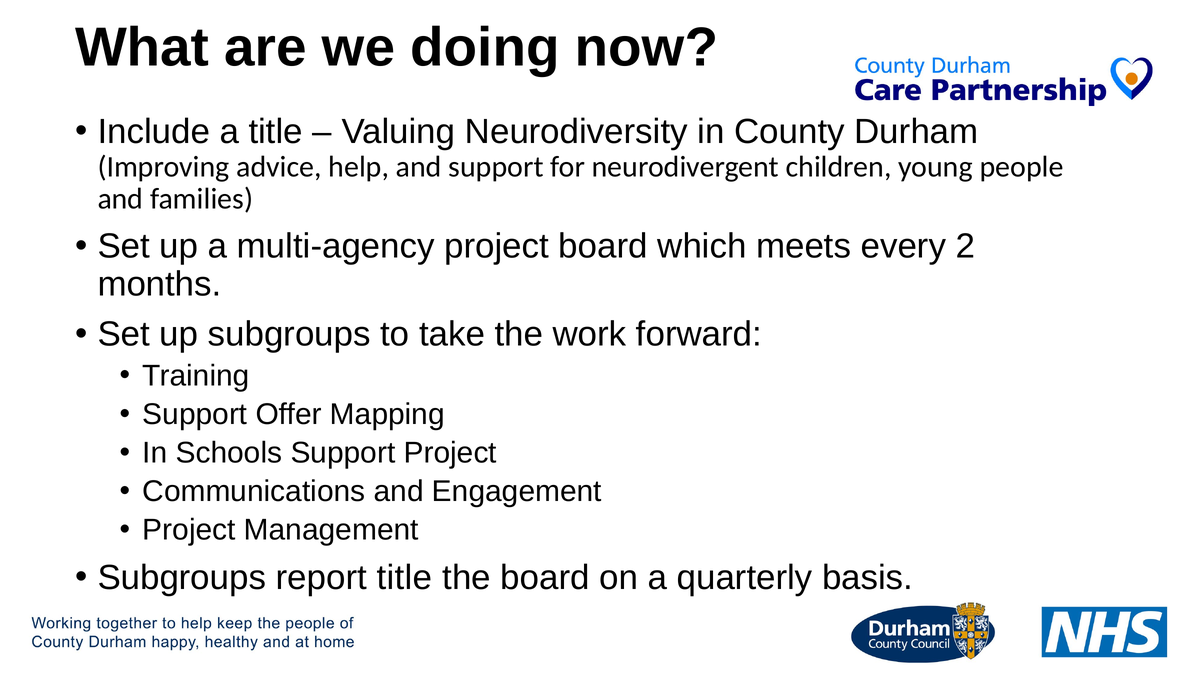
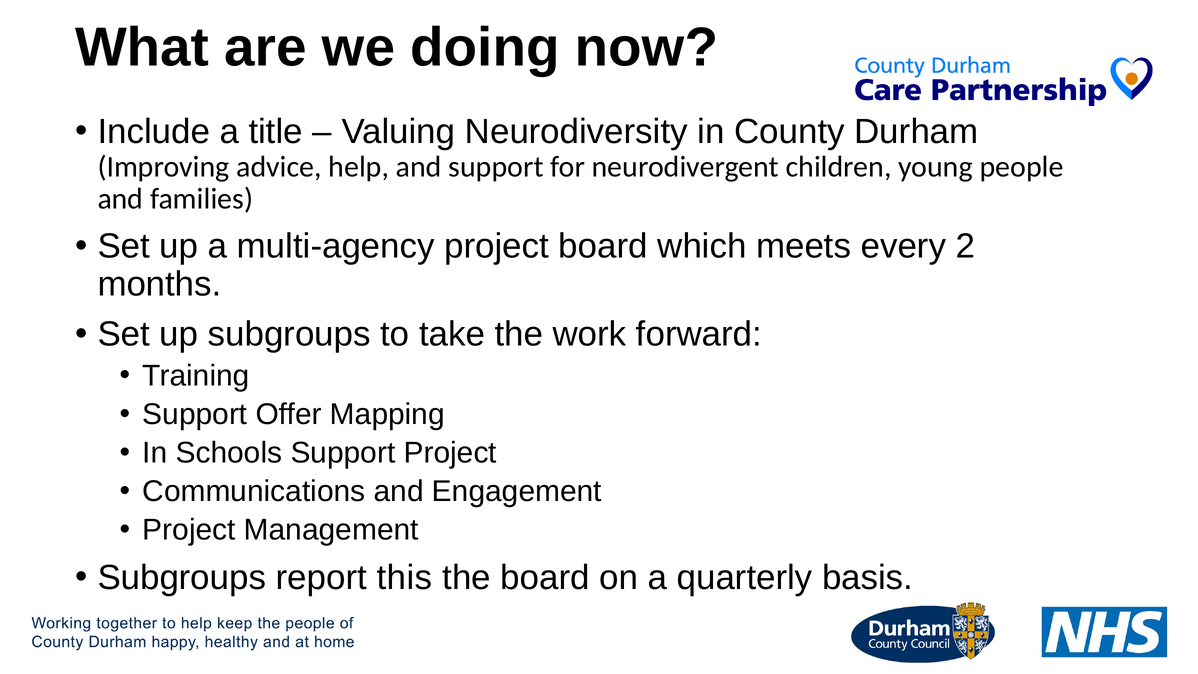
report title: title -> this
